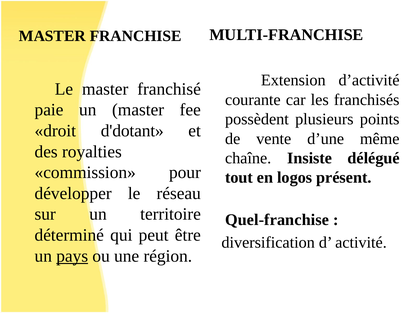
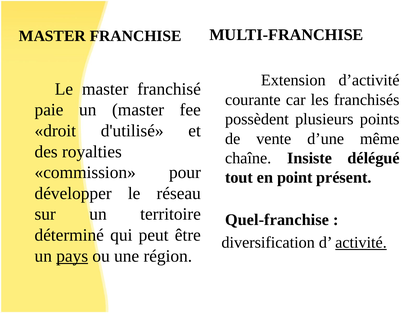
d'dotant: d'dotant -> d'utilisé
logos: logos -> point
activité underline: none -> present
